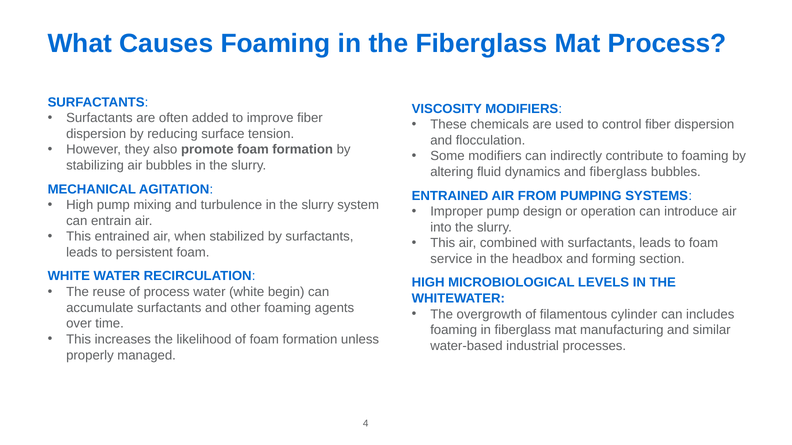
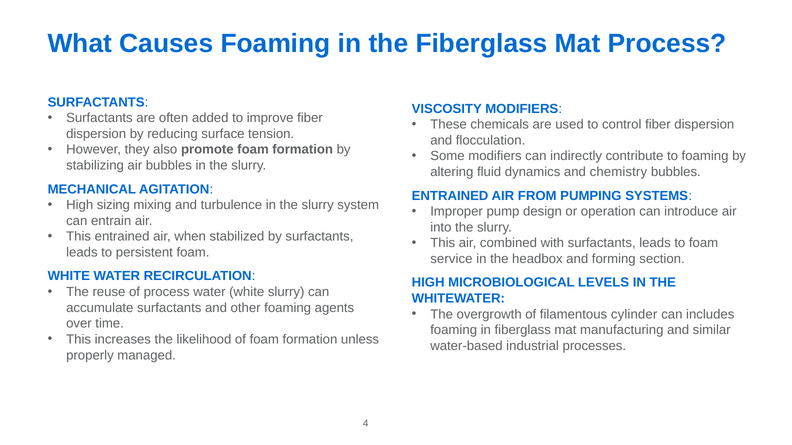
and fiberglass: fiberglass -> chemistry
High pump: pump -> sizing
white begin: begin -> slurry
